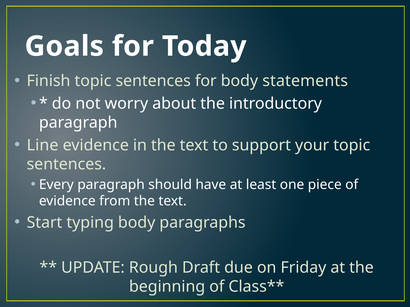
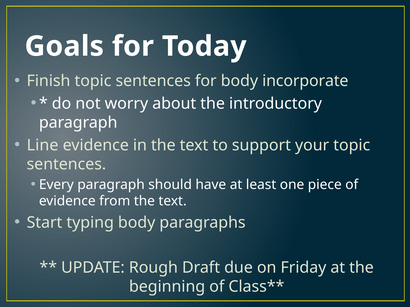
statements: statements -> incorporate
